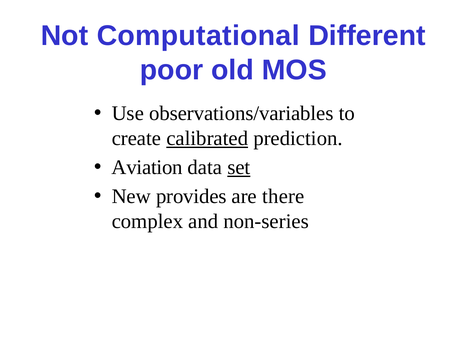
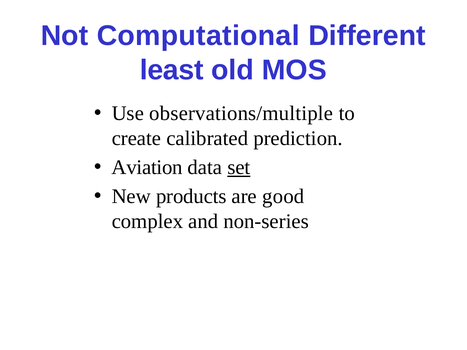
poor: poor -> least
observations/variables: observations/variables -> observations/multiple
calibrated underline: present -> none
provides: provides -> products
there: there -> good
